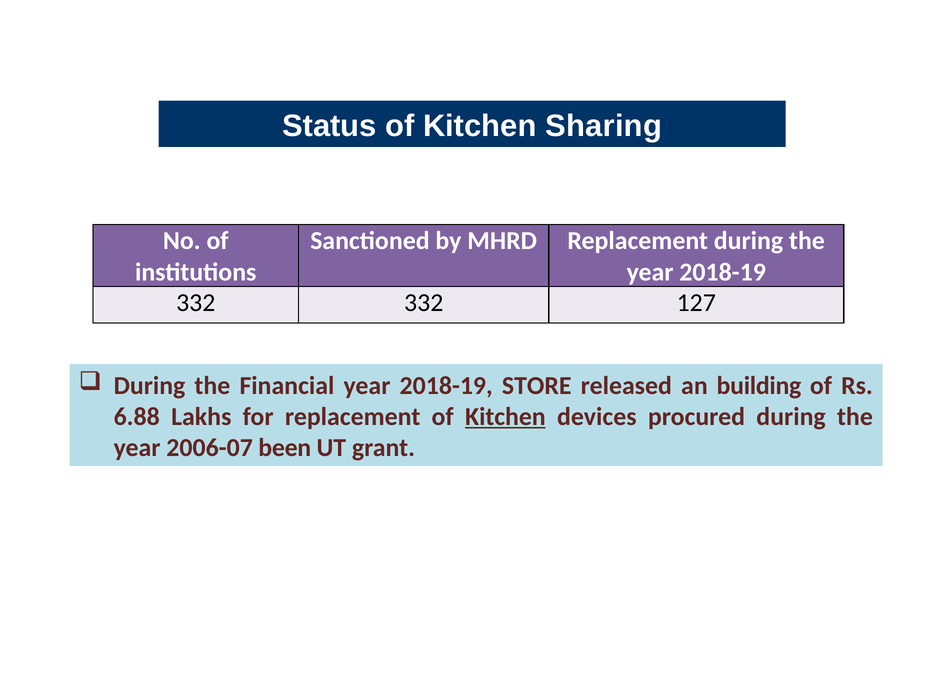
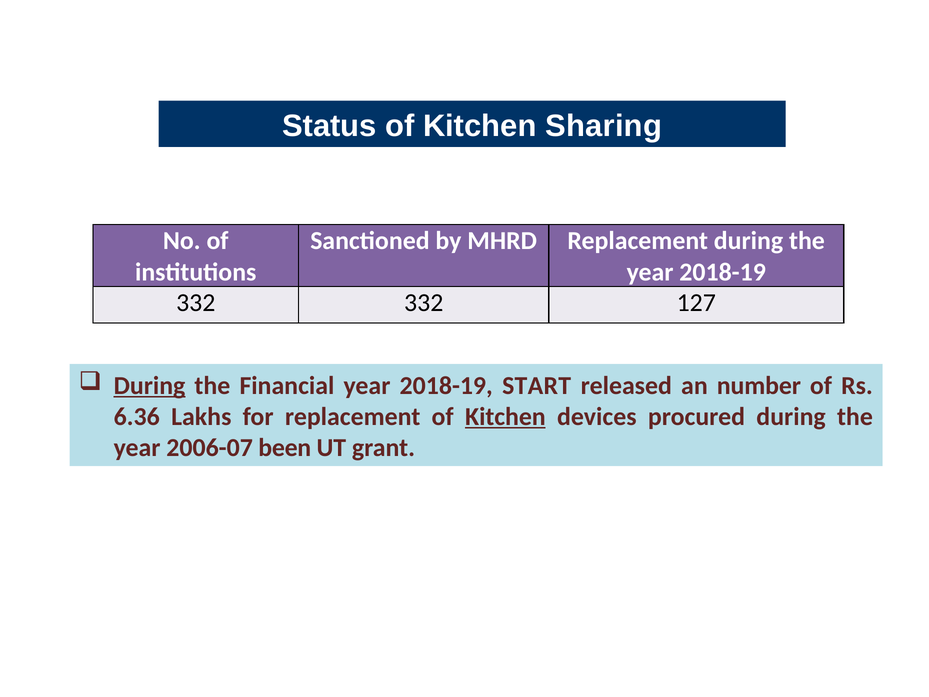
During at (150, 386) underline: none -> present
STORE: STORE -> START
building: building -> number
6.88: 6.88 -> 6.36
